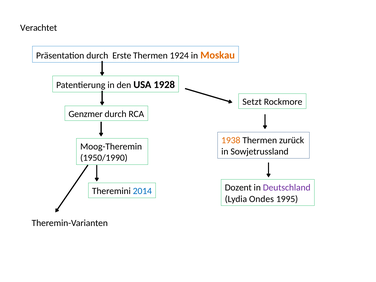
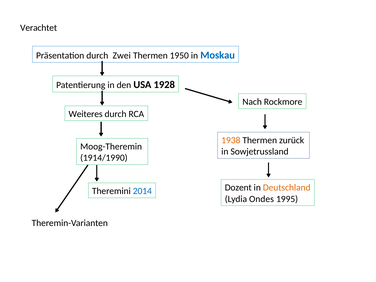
Erste: Erste -> Zwei
1924: 1924 -> 1950
Moskau colour: orange -> blue
Setzt: Setzt -> Nach
Genzmer: Genzmer -> Weiteres
1950/1990: 1950/1990 -> 1914/1990
Deutschland colour: purple -> orange
